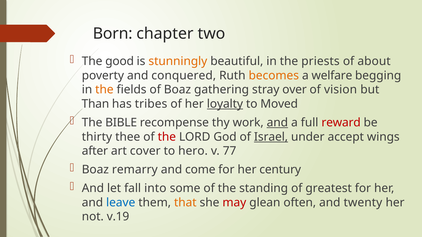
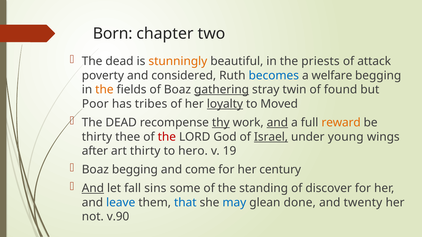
good at (120, 61): good -> dead
about: about -> attack
conquered: conquered -> considered
becomes colour: orange -> blue
gathering underline: none -> present
over: over -> twin
vision: vision -> found
Than: Than -> Poor
BIBLE at (121, 123): BIBLE -> DEAD
thy underline: none -> present
reward colour: red -> orange
accept: accept -> young
art cover: cover -> thirty
77: 77 -> 19
Boaz remarry: remarry -> begging
And at (93, 189) underline: none -> present
into: into -> sins
greatest: greatest -> discover
that colour: orange -> blue
may colour: red -> blue
often: often -> done
v.19: v.19 -> v.90
